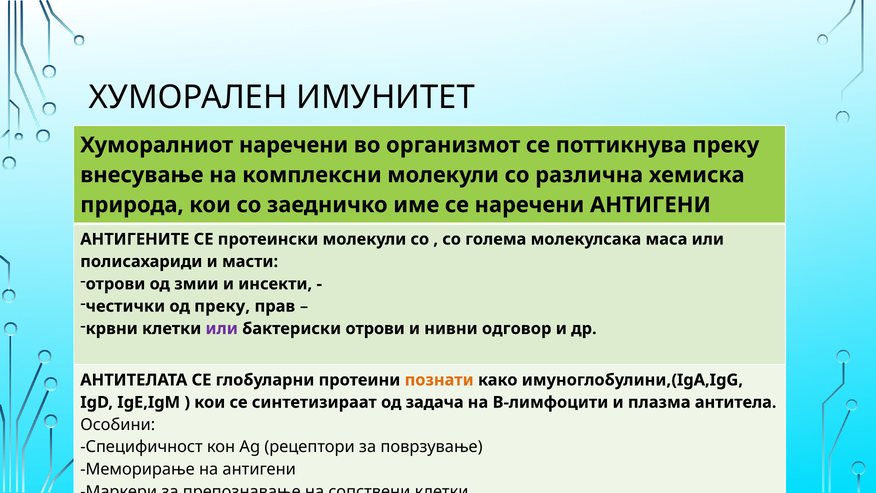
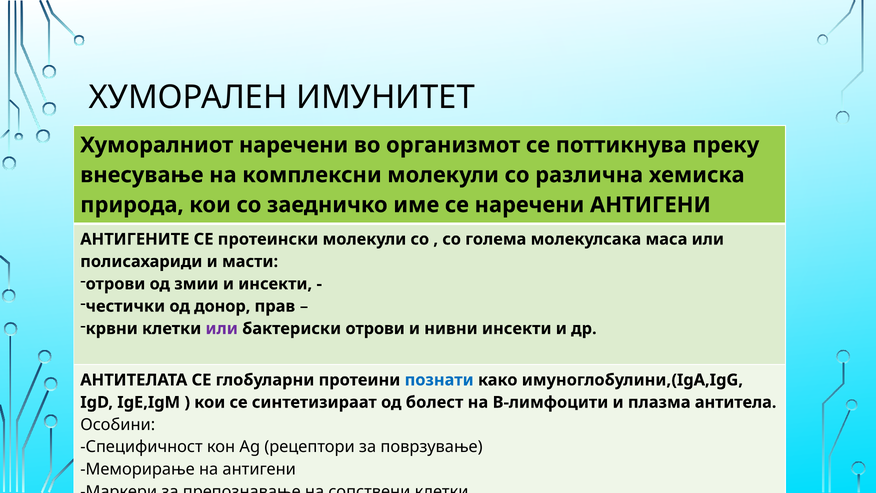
од преку: преку -> донор
нивни одговор: одговор -> инсекти
познати colour: orange -> blue
задача: задача -> болест
